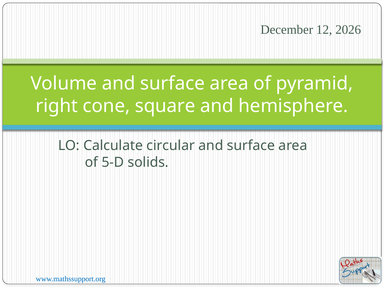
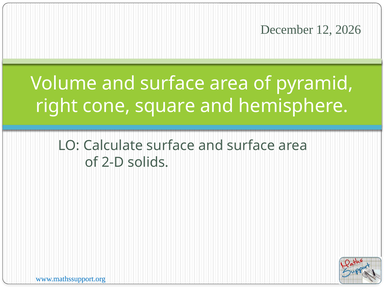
Calculate circular: circular -> surface
5-D: 5-D -> 2-D
